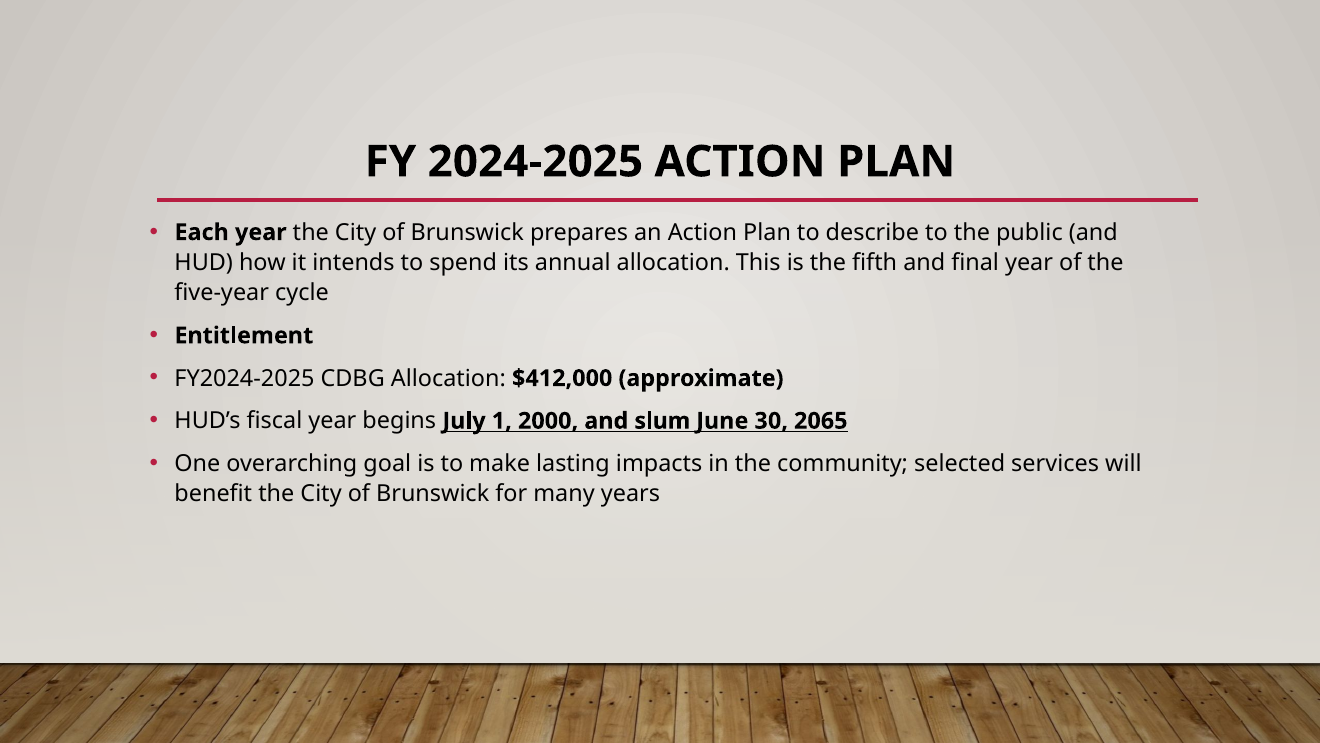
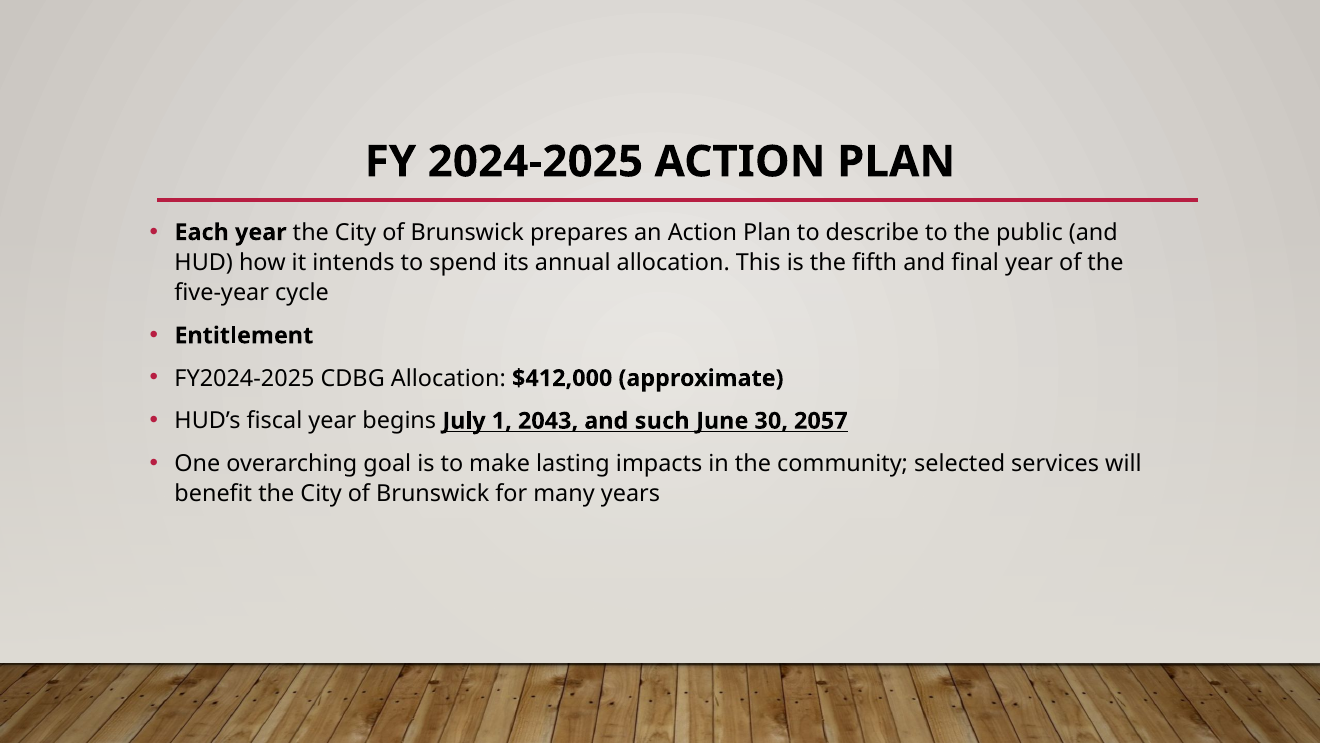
2000: 2000 -> 2043
slum: slum -> such
2065: 2065 -> 2057
